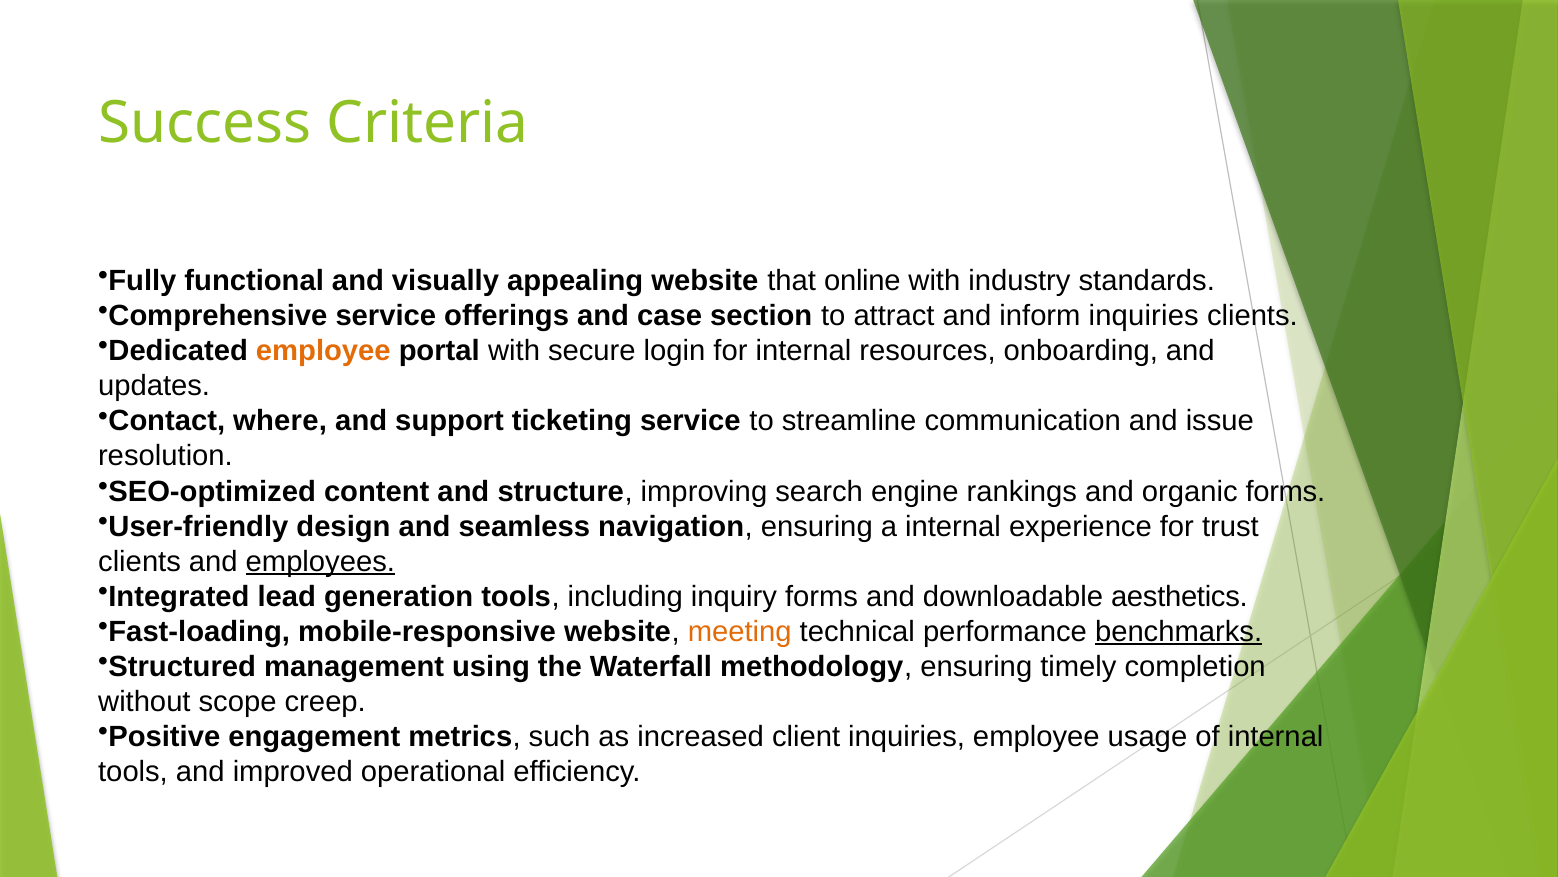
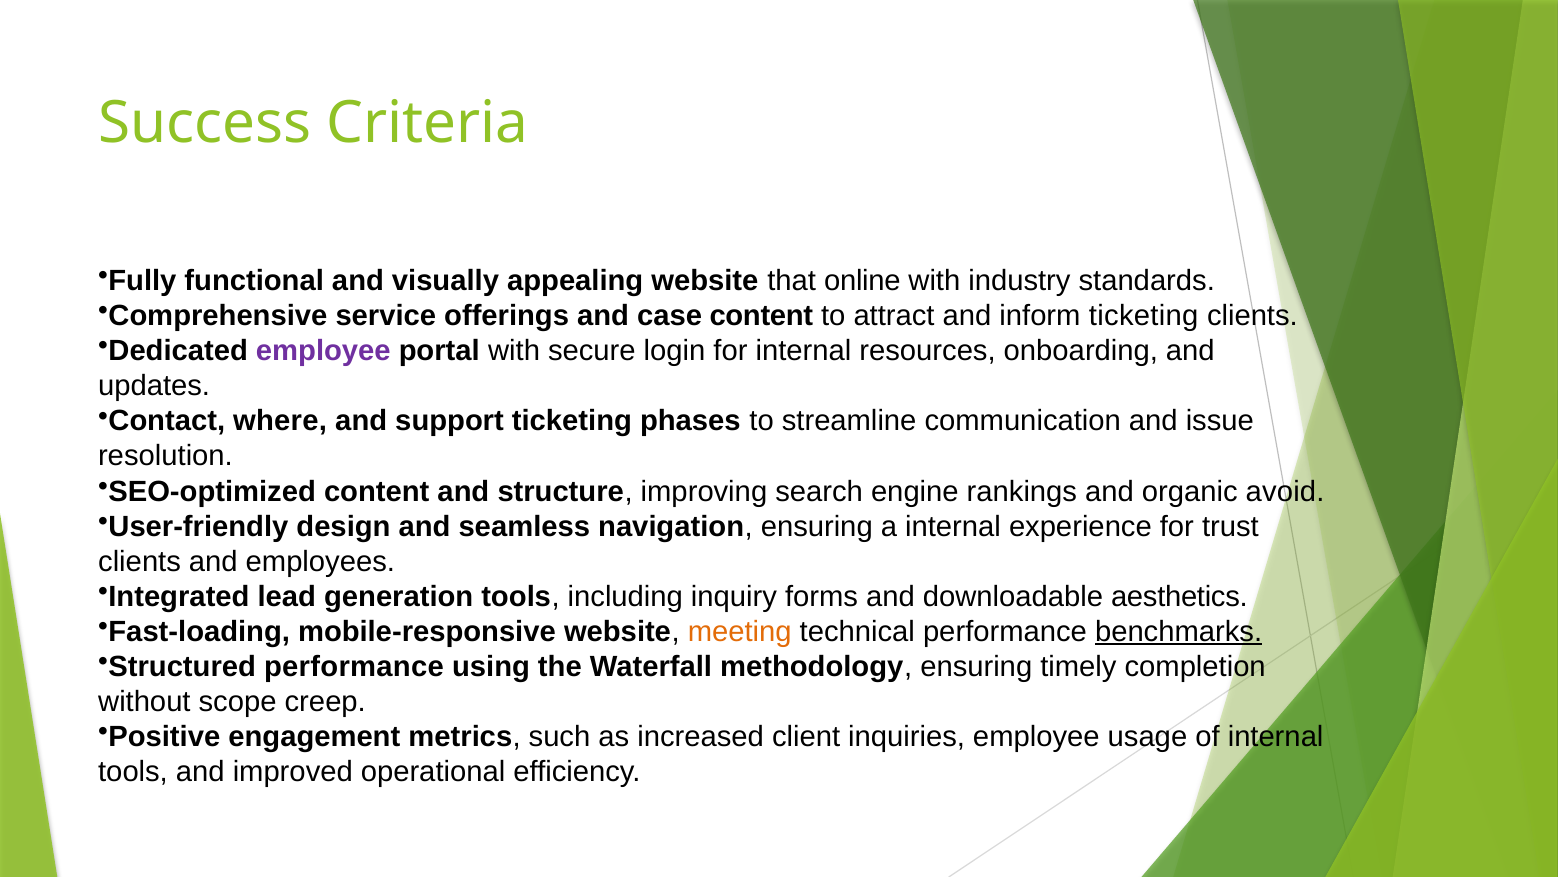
case section: section -> content
inform inquiries: inquiries -> ticketing
employee at (323, 351) colour: orange -> purple
ticketing service: service -> phases
organic forms: forms -> avoid
employees underline: present -> none
Structured management: management -> performance
